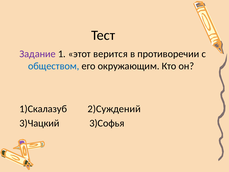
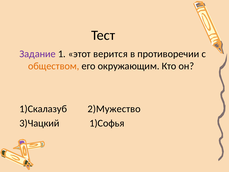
обществом colour: blue -> orange
2)Суждений: 2)Суждений -> 2)Мужество
3)Софья: 3)Софья -> 1)Софья
